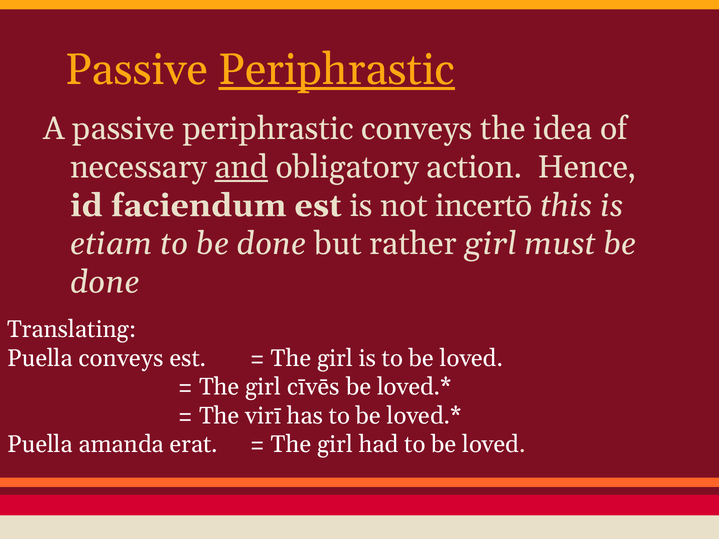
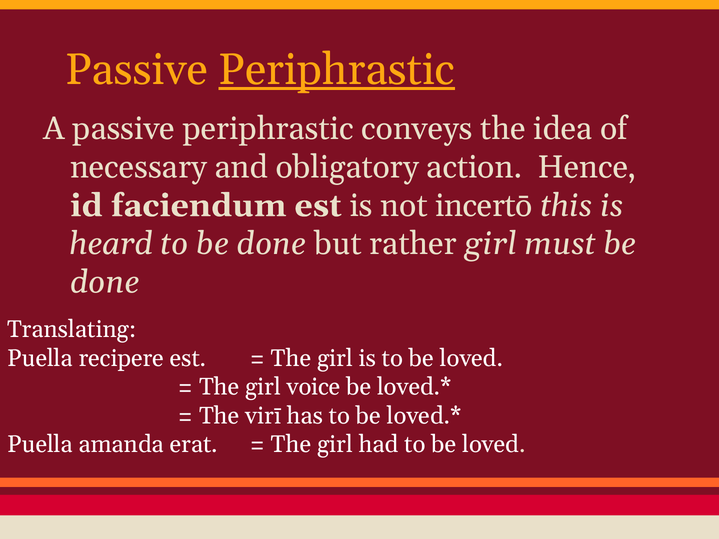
and underline: present -> none
etiam: etiam -> heard
Puella conveys: conveys -> recipere
cīvēs: cīvēs -> voice
